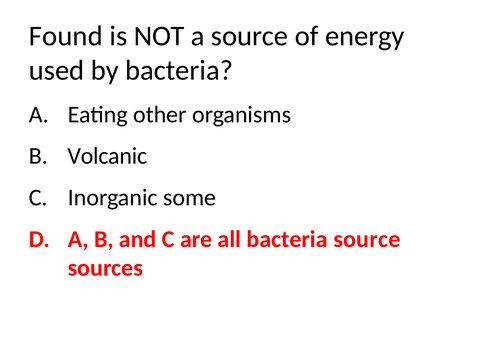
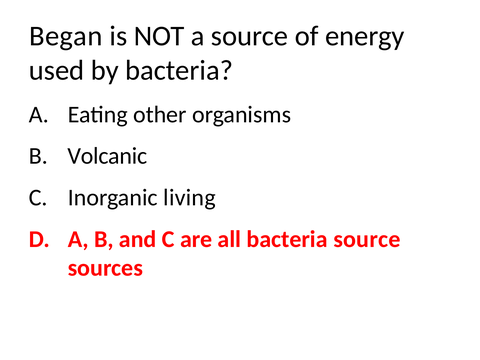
Found: Found -> Began
some: some -> living
